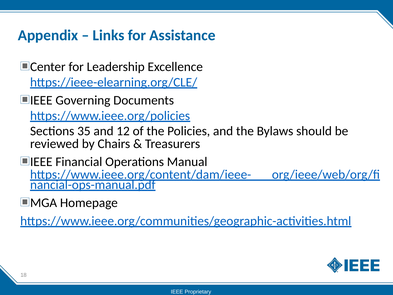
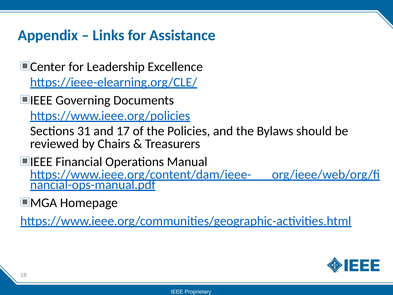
35: 35 -> 31
12: 12 -> 17
